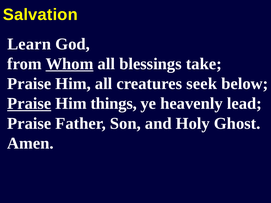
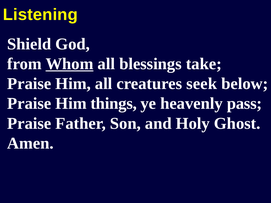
Salvation: Salvation -> Listening
Learn: Learn -> Shield
Praise at (29, 104) underline: present -> none
lead: lead -> pass
